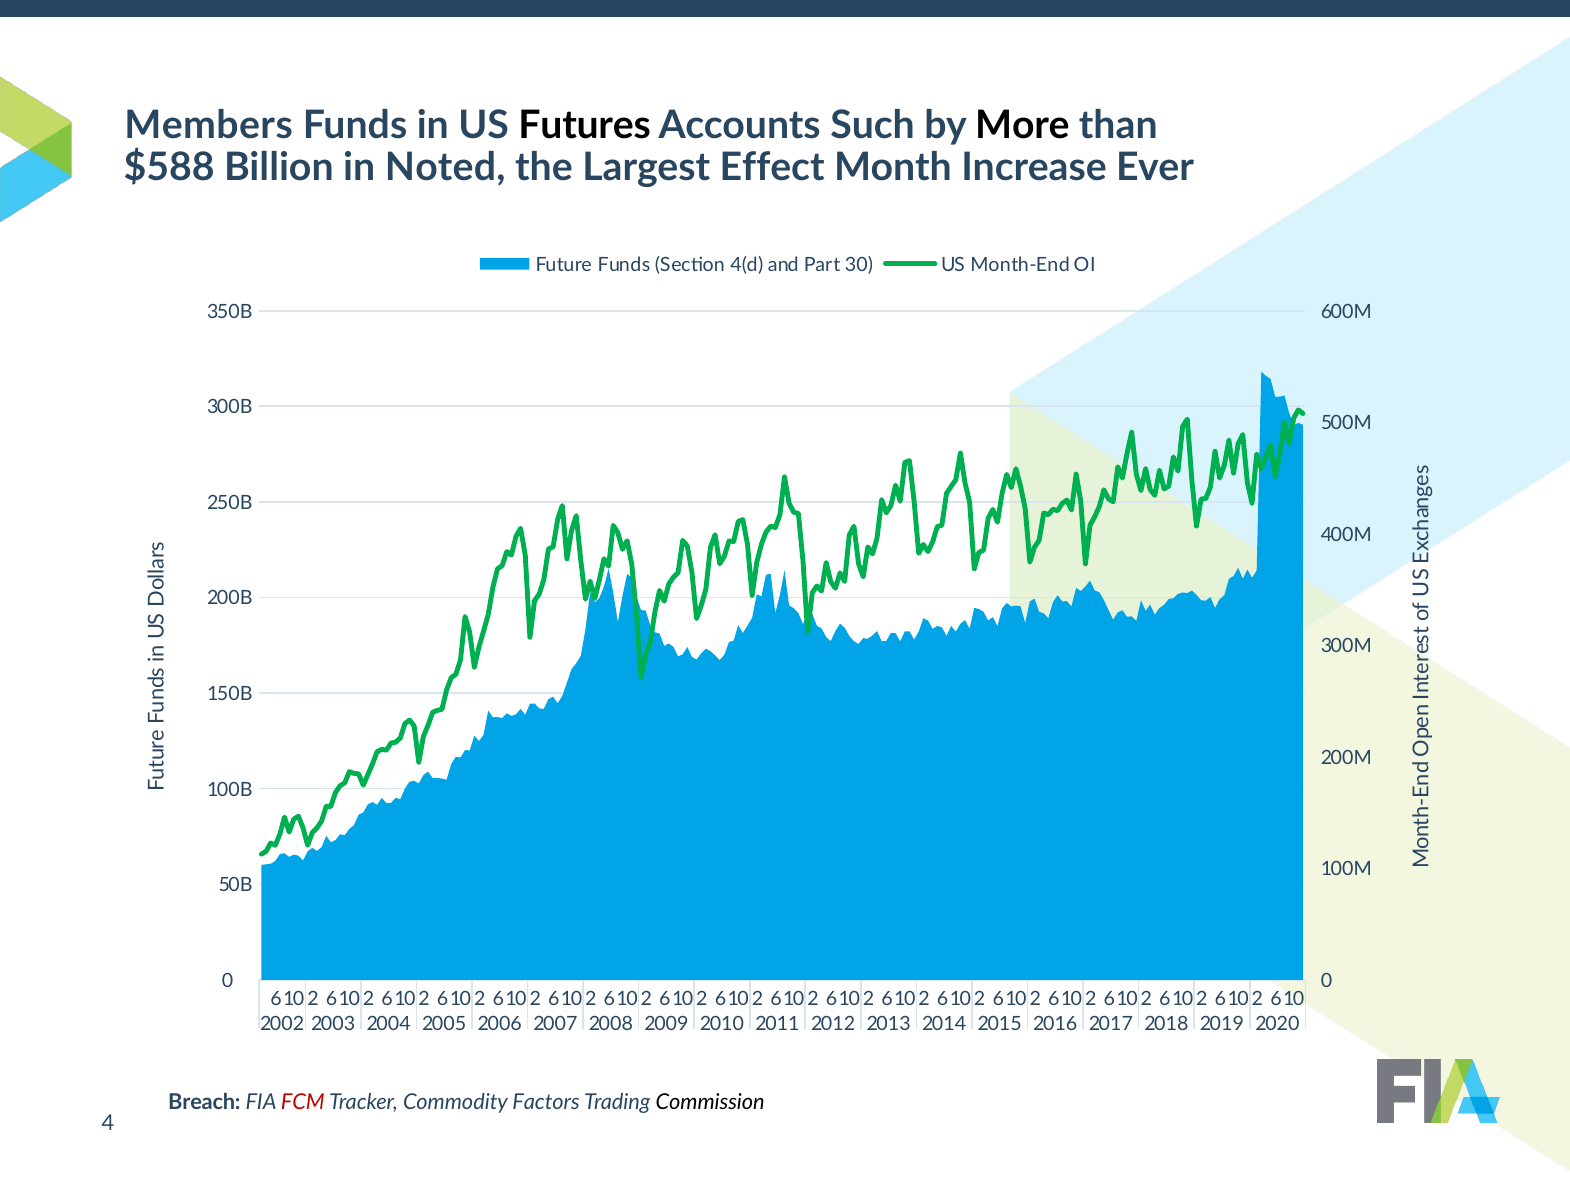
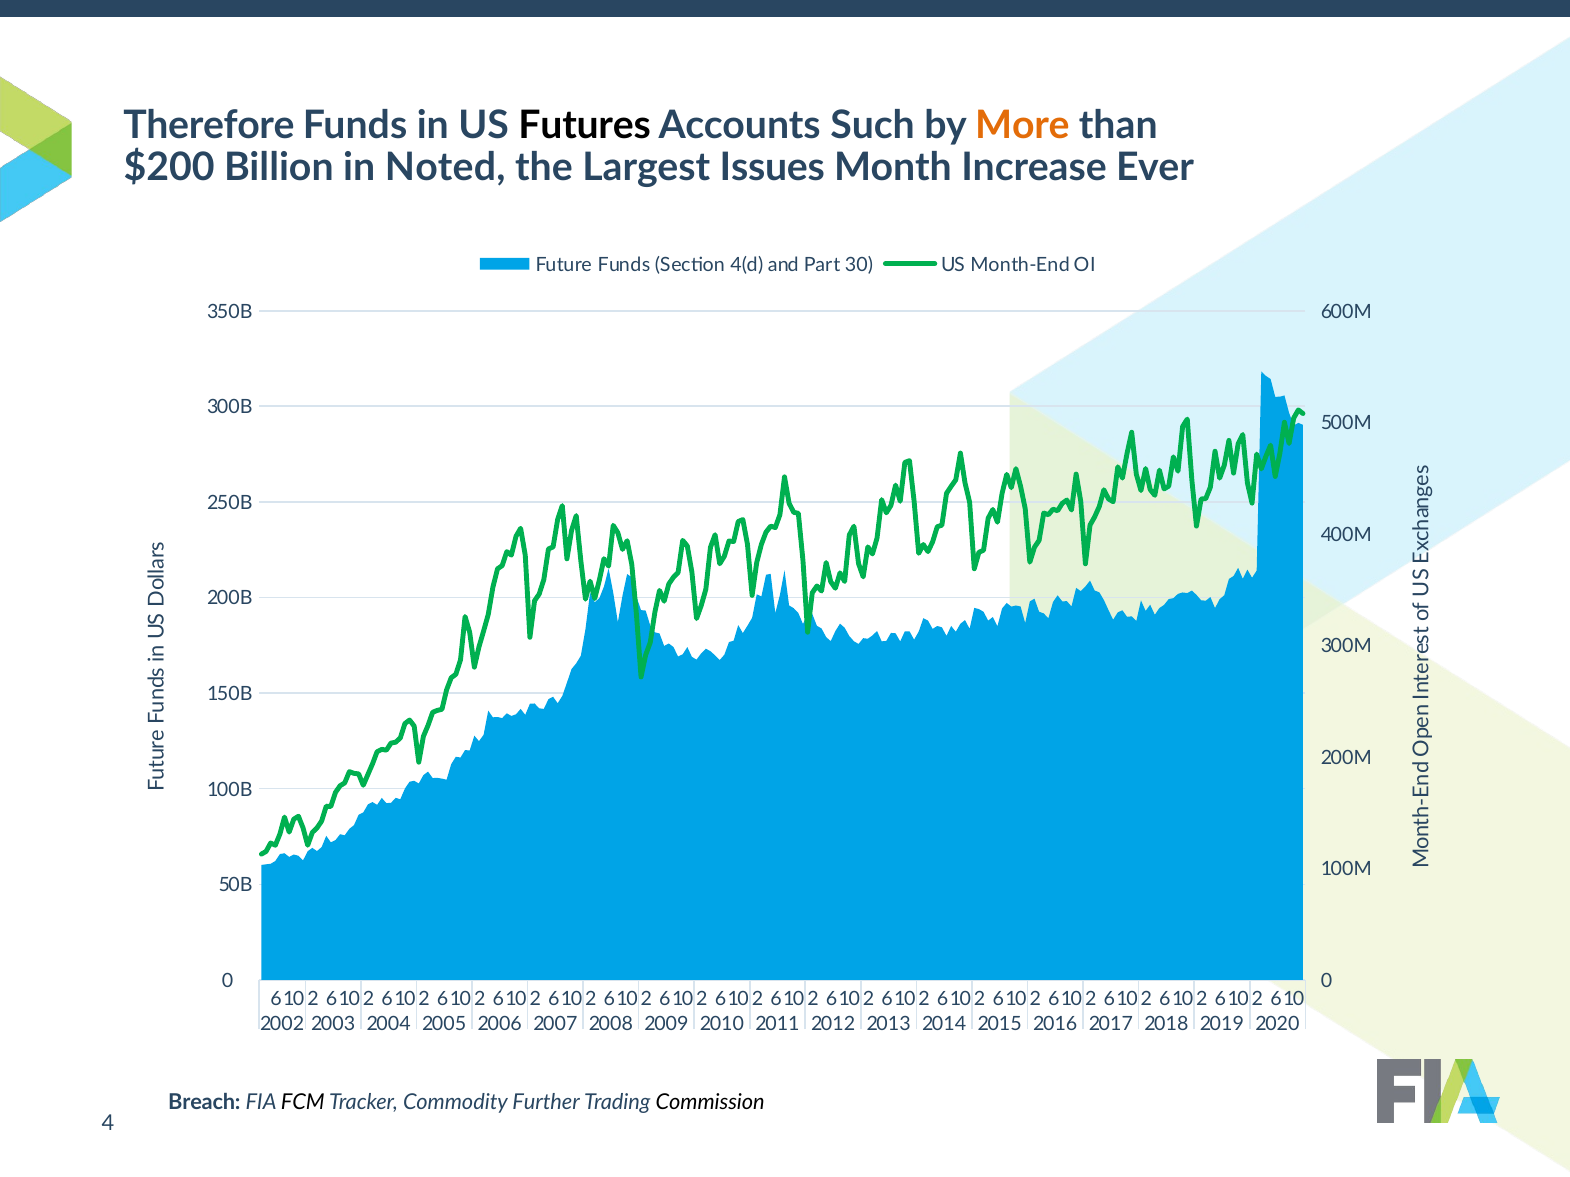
Members: Members -> Therefore
More colour: black -> orange
$588: $588 -> $200
Effect: Effect -> Issues
FCM colour: red -> black
Factors: Factors -> Further
